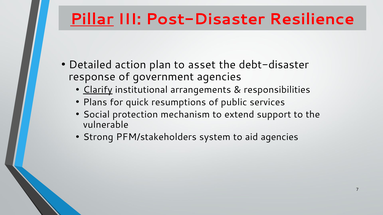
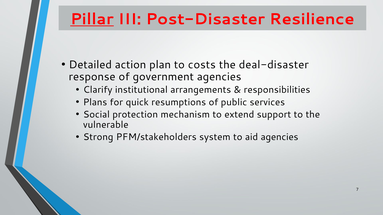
asset: asset -> costs
debt-disaster: debt-disaster -> deal-disaster
Clarify underline: present -> none
